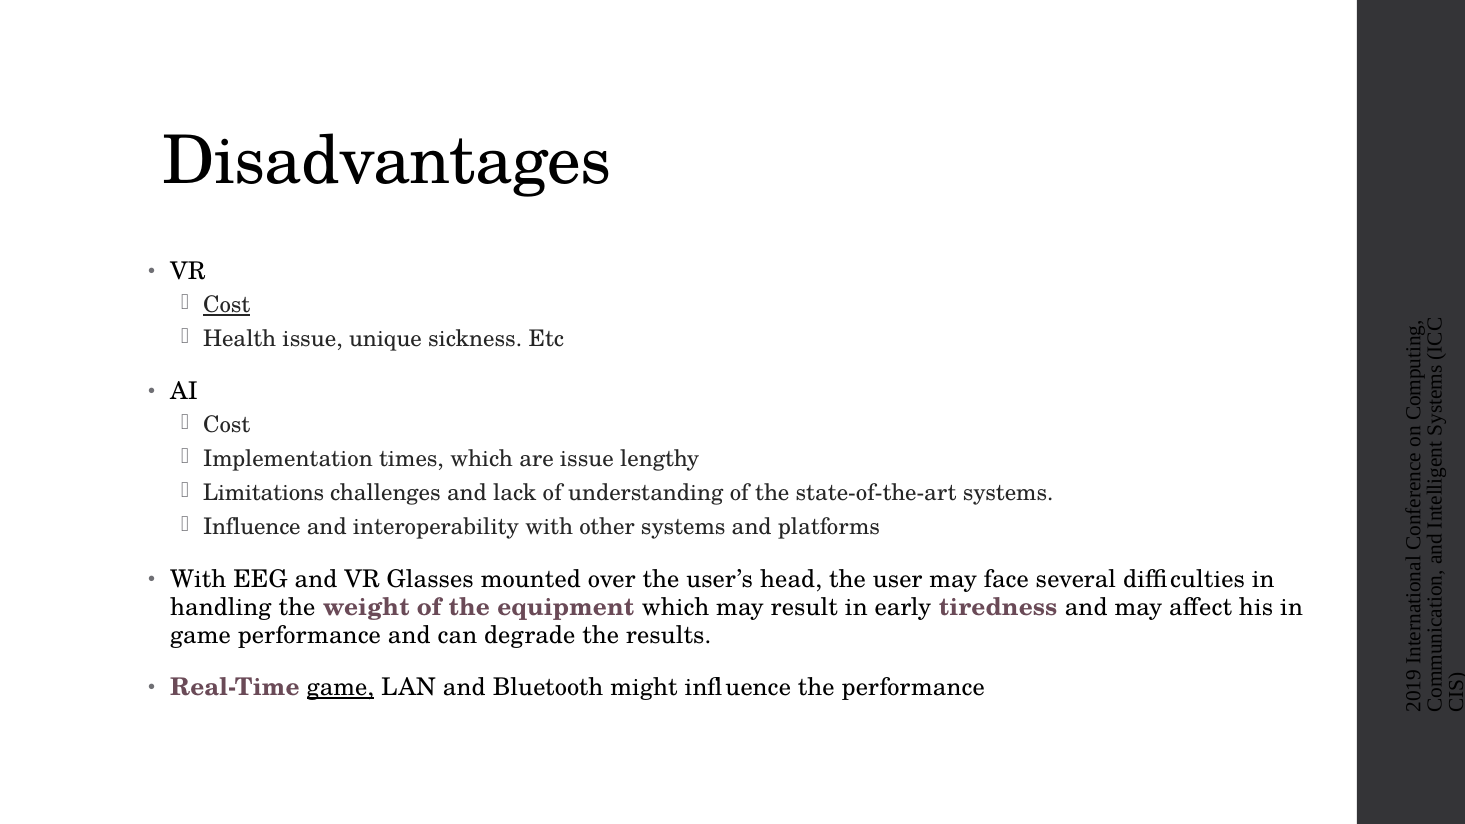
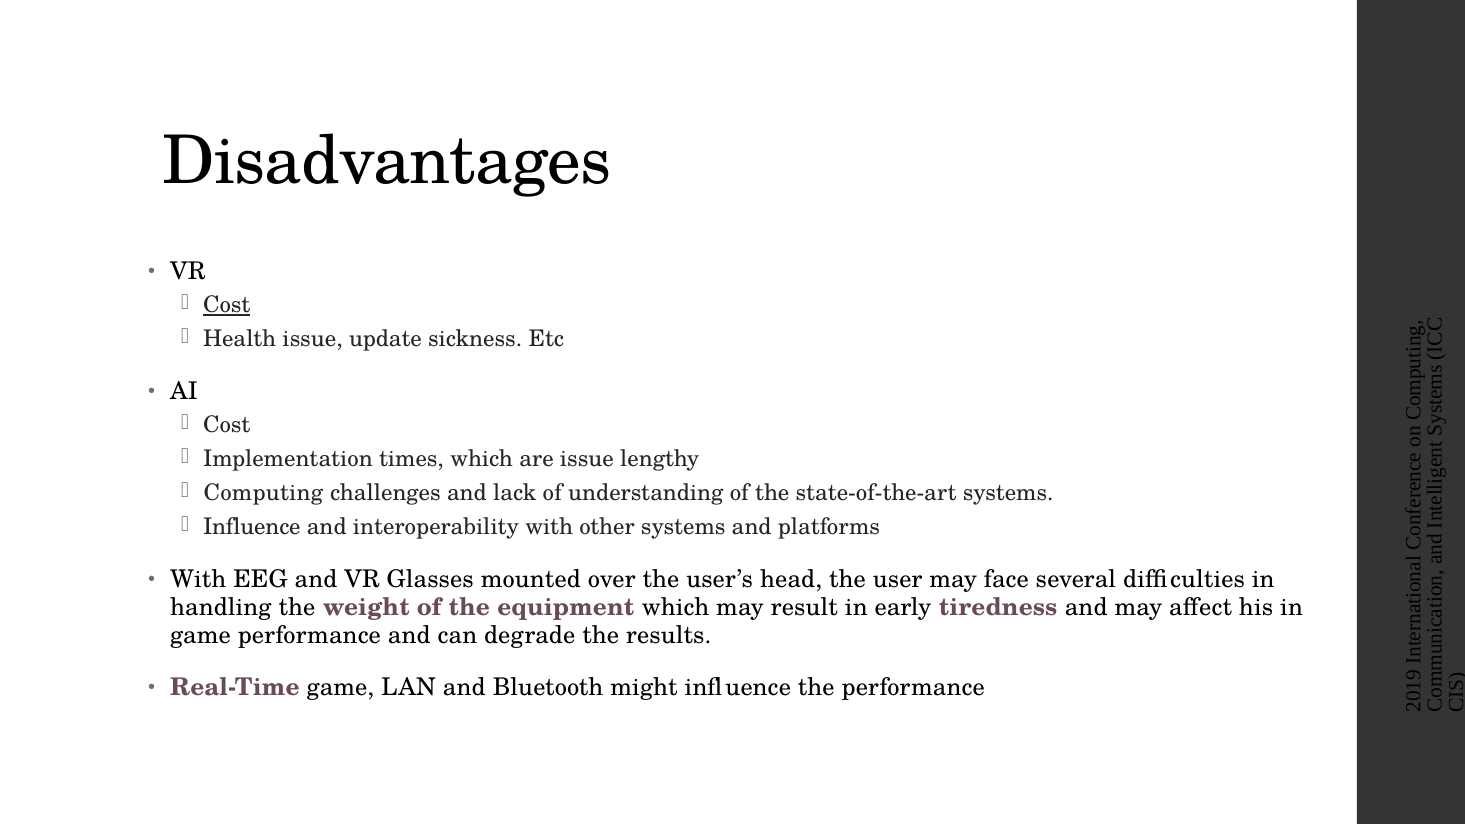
unique: unique -> update
Limitations: Limitations -> Computing
game at (340, 688) underline: present -> none
